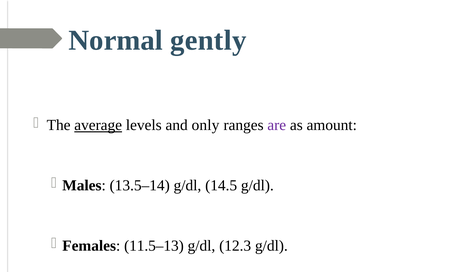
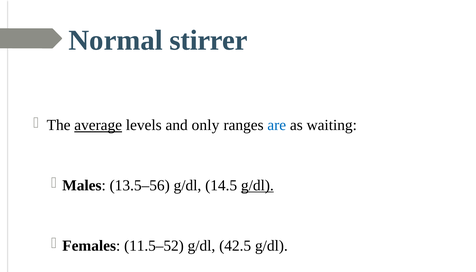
gently: gently -> stirrer
are colour: purple -> blue
amount: amount -> waiting
13.5–14: 13.5–14 -> 13.5–56
g/dl at (257, 185) underline: none -> present
11.5–13: 11.5–13 -> 11.5–52
12.3: 12.3 -> 42.5
